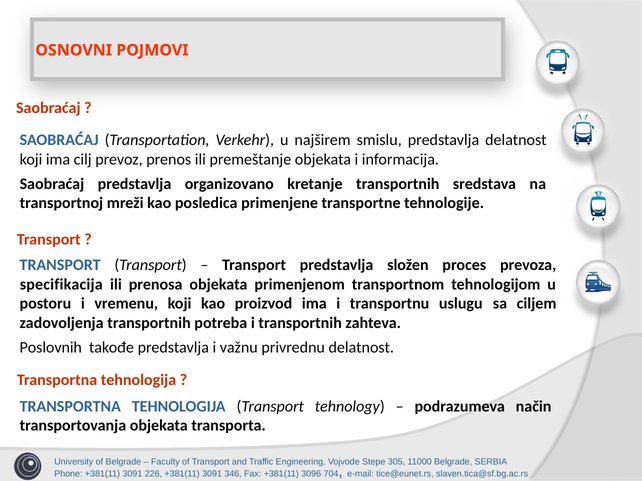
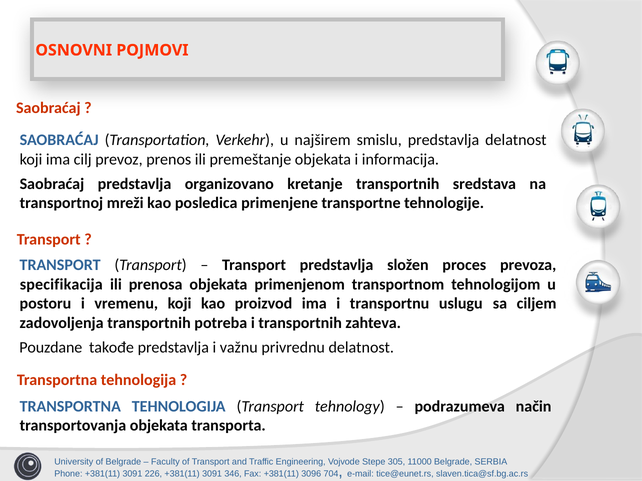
Poslovnih: Poslovnih -> Pouzdane
